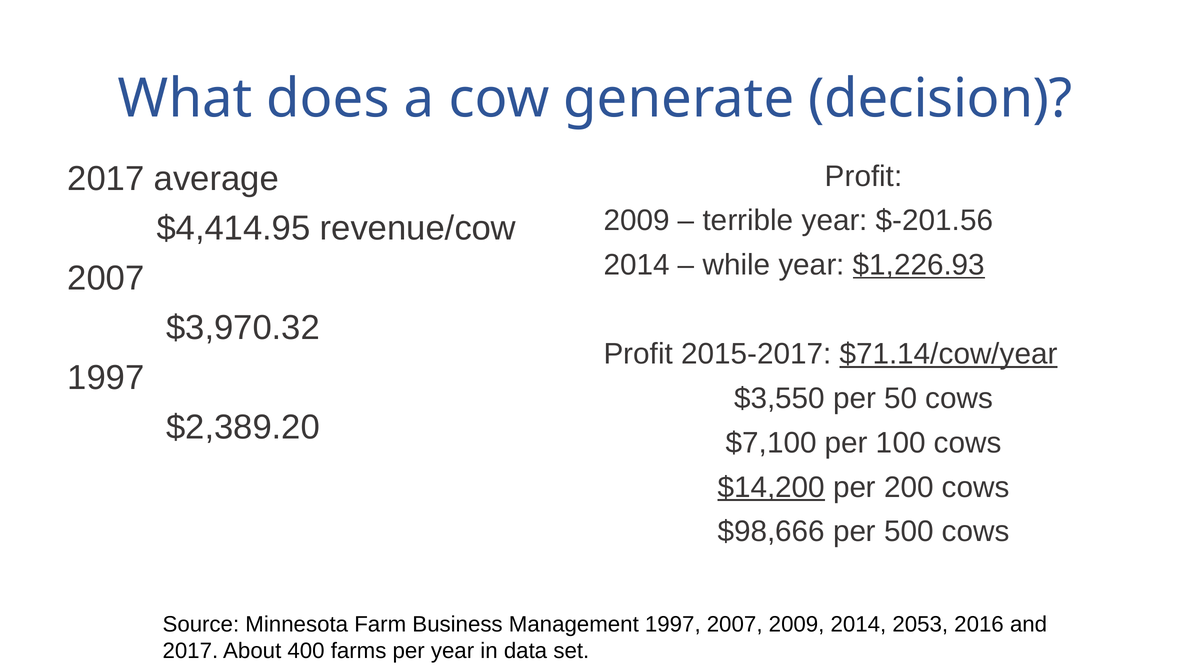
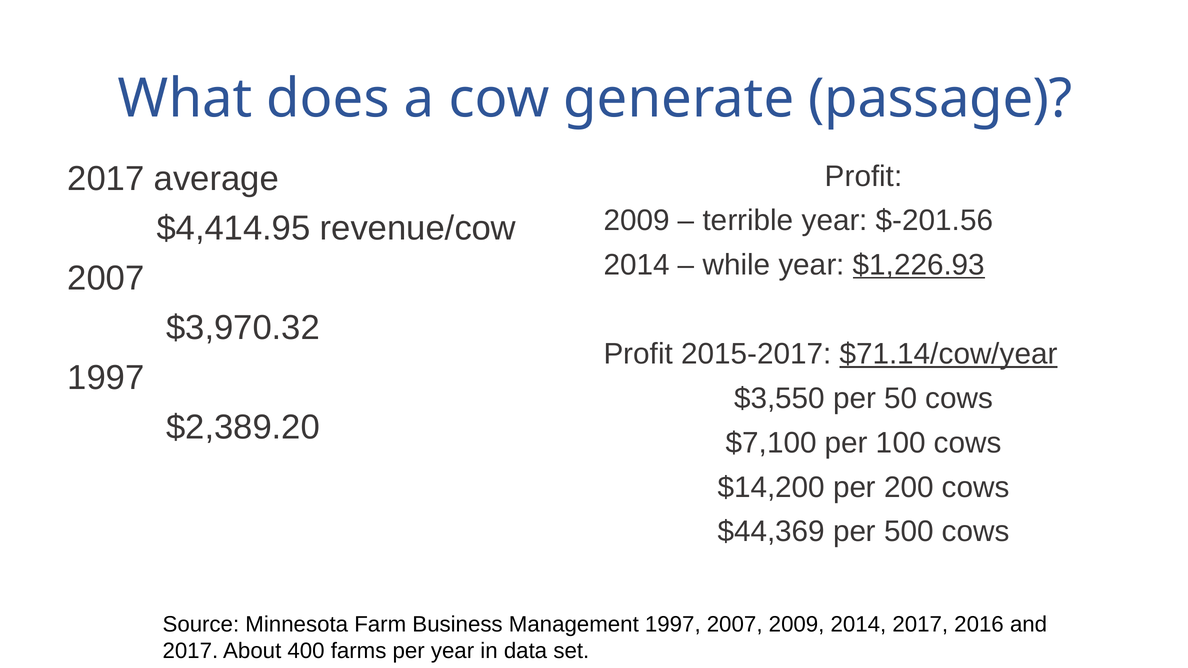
decision: decision -> passage
$14,200 underline: present -> none
$98,666: $98,666 -> $44,369
2014 2053: 2053 -> 2017
